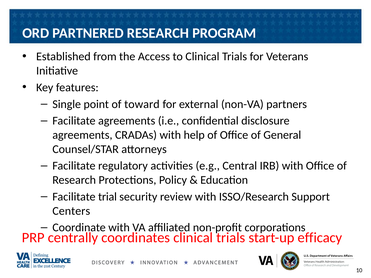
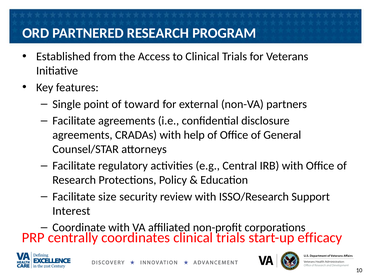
trial: trial -> size
Centers: Centers -> Interest
